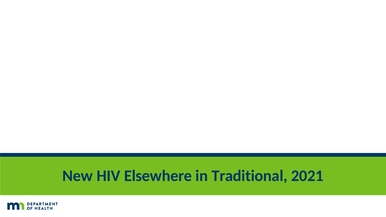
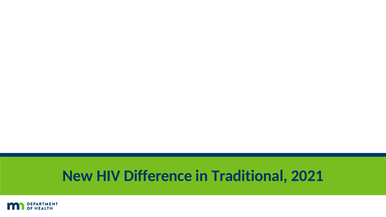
Elsewhere: Elsewhere -> Difference
